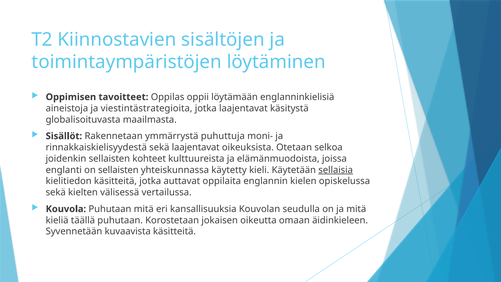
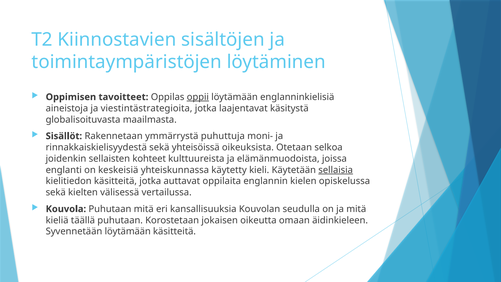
oppii underline: none -> present
sekä laajentavat: laajentavat -> yhteisöissä
on sellaisten: sellaisten -> keskeisiä
Syvennetään kuvaavista: kuvaavista -> löytämään
